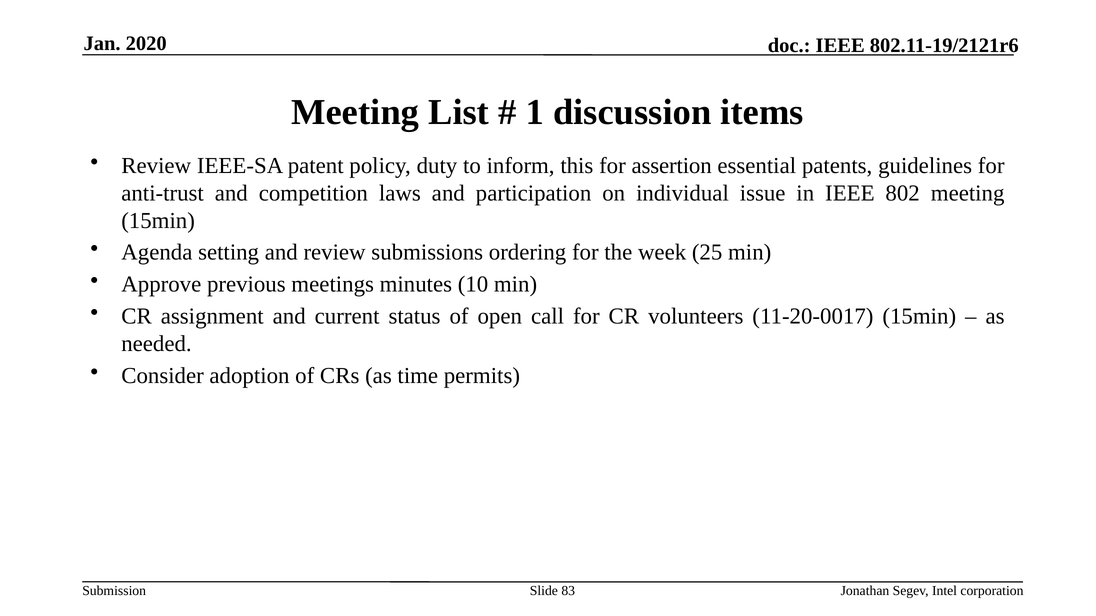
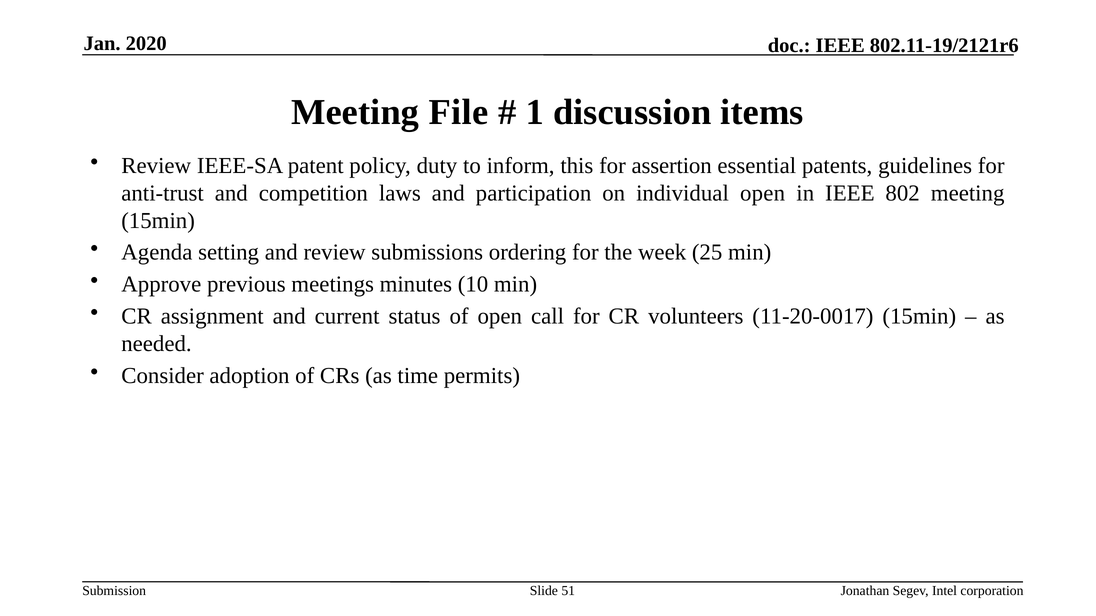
List: List -> File
individual issue: issue -> open
83: 83 -> 51
